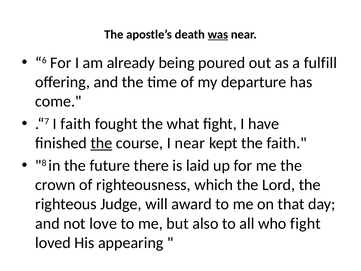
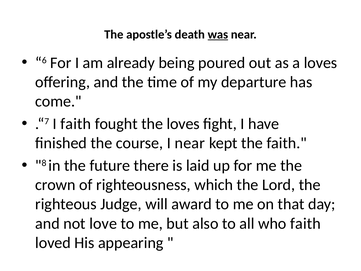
a fulfill: fulfill -> loves
the what: what -> loves
the at (101, 143) underline: present -> none
who fight: fight -> faith
